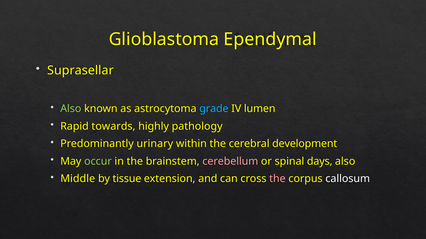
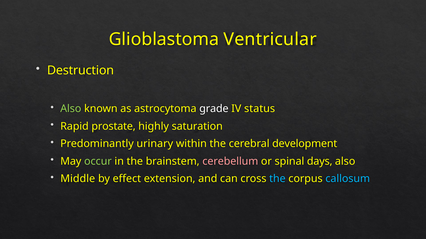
Ependymal: Ependymal -> Ventricular
Suprasellar: Suprasellar -> Destruction
grade colour: light blue -> white
lumen: lumen -> status
towards: towards -> prostate
pathology: pathology -> saturation
tissue: tissue -> effect
the at (277, 179) colour: pink -> light blue
callosum colour: white -> light blue
